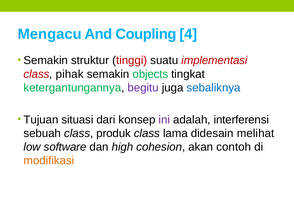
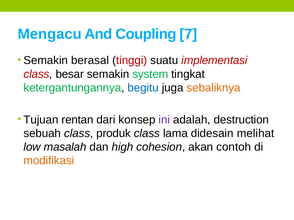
4: 4 -> 7
struktur: struktur -> berasal
pihak: pihak -> besar
objects: objects -> system
begitu colour: purple -> blue
sebaliknya colour: blue -> orange
situasi: situasi -> rentan
interferensi: interferensi -> destruction
software: software -> masalah
